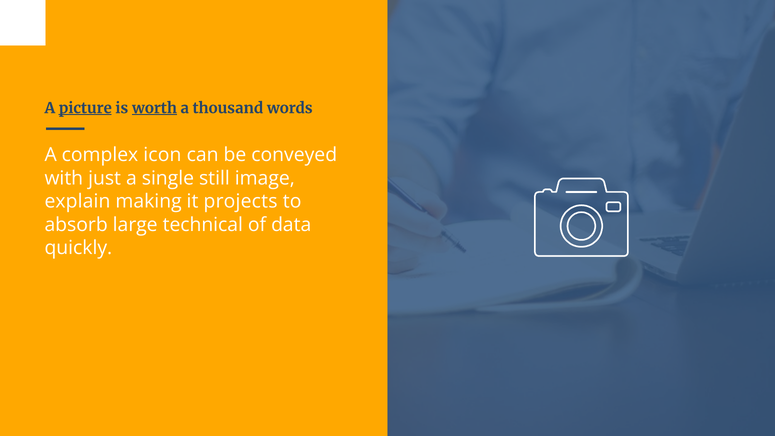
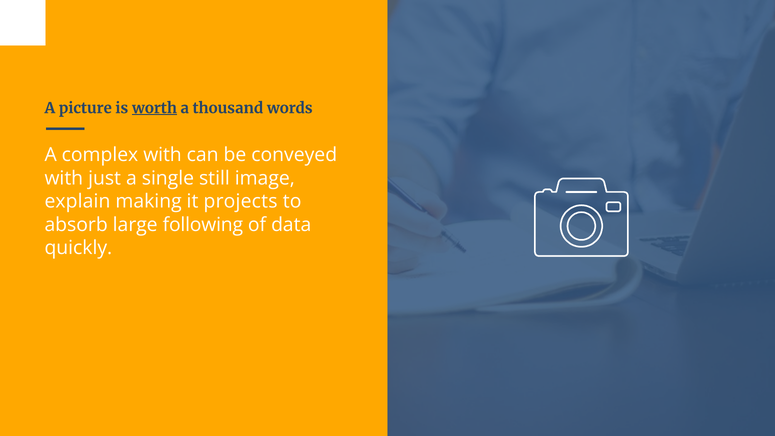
picture underline: present -> none
complex icon: icon -> with
technical: technical -> following
